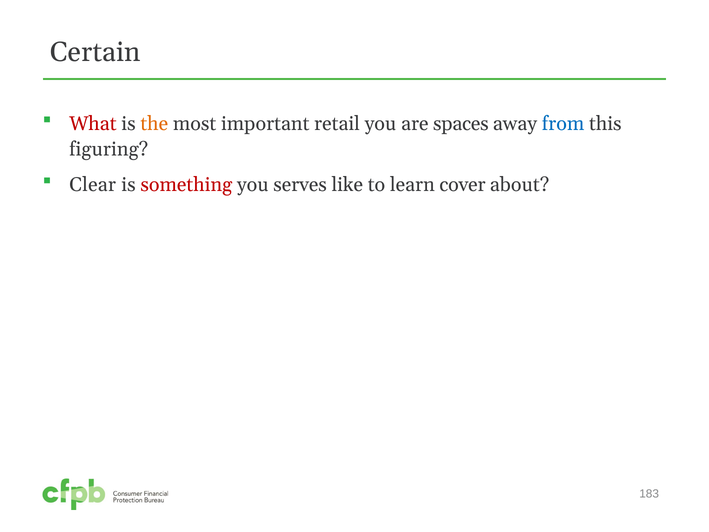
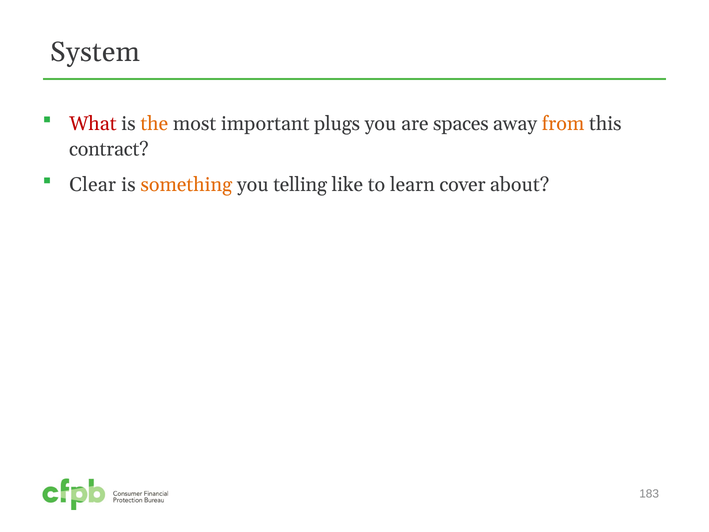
Certain: Certain -> System
retail: retail -> plugs
from colour: blue -> orange
figuring: figuring -> contract
something colour: red -> orange
serves: serves -> telling
